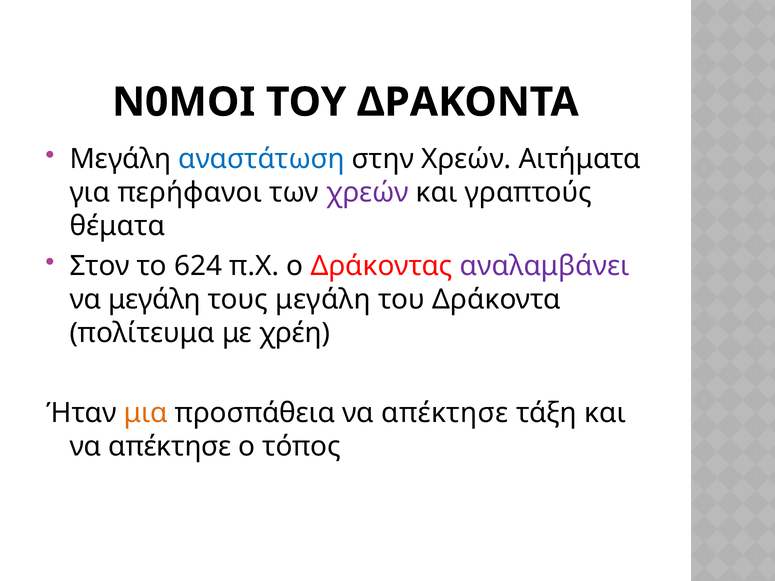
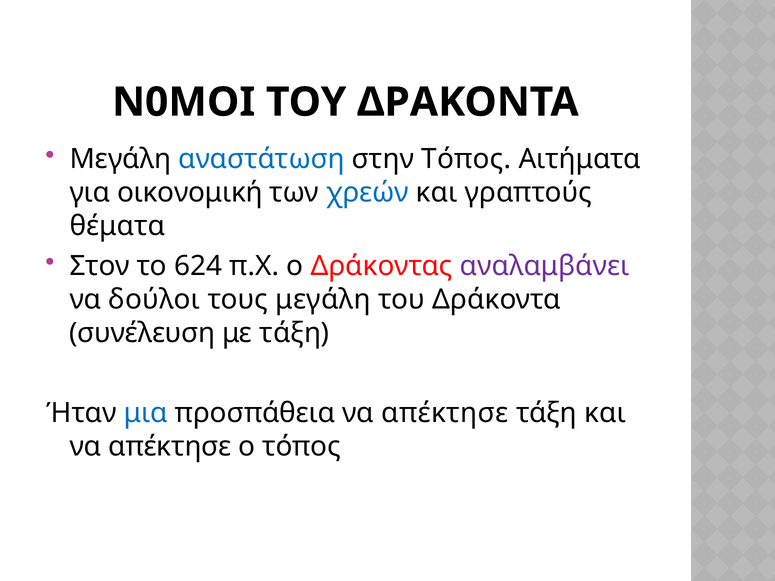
στην Χρεών: Χρεών -> Τόπος
περήφανοι: περήφανοι -> οικονομική
χρεών at (368, 193) colour: purple -> blue
να μεγάλη: μεγάλη -> δούλοι
πολίτευμα: πολίτευμα -> συνέλευση
με χρέη: χρέη -> τάξη
μια colour: orange -> blue
